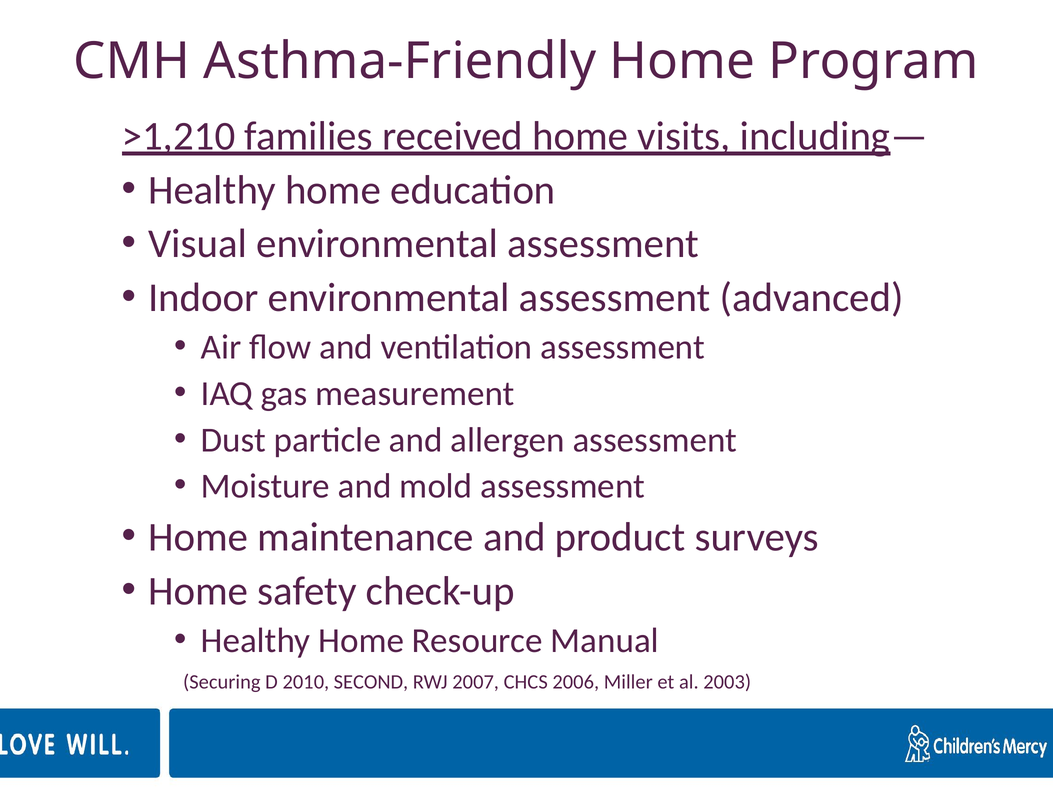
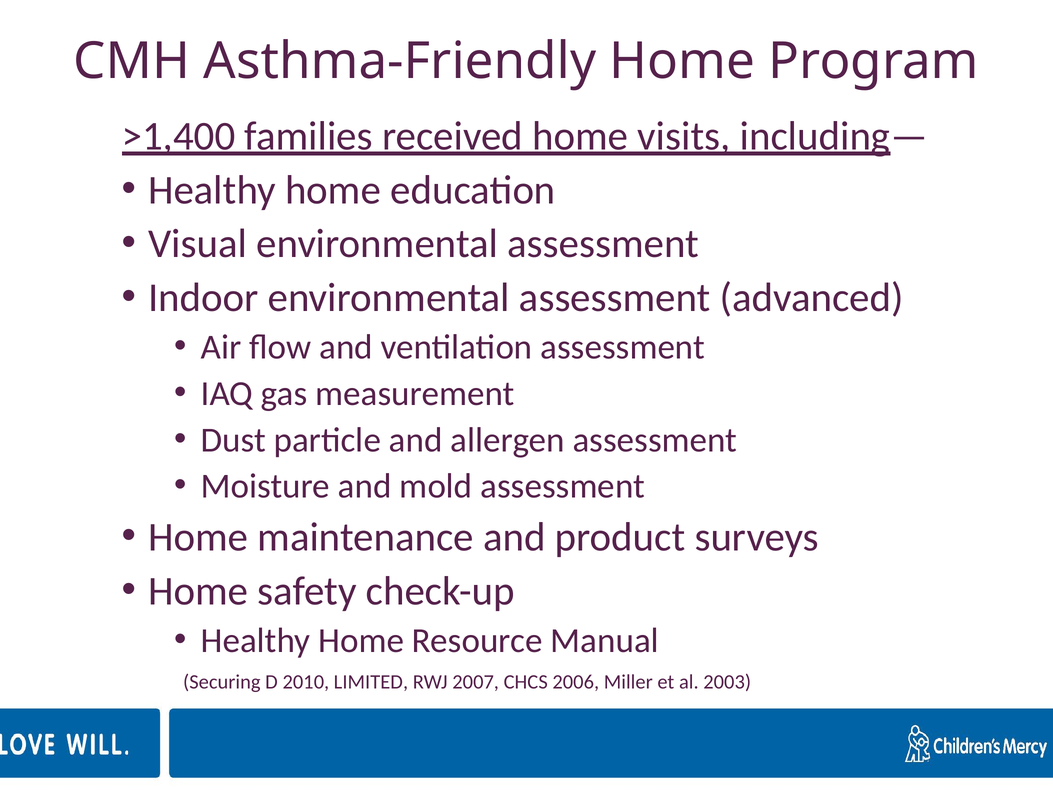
>1,210: >1,210 -> >1,400
SECOND: SECOND -> LIMITED
